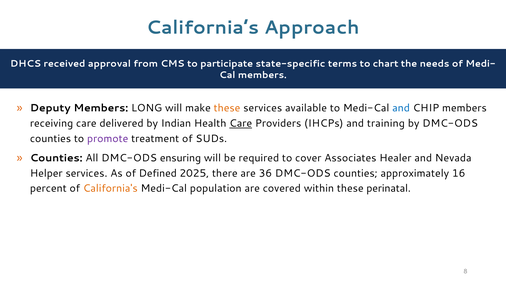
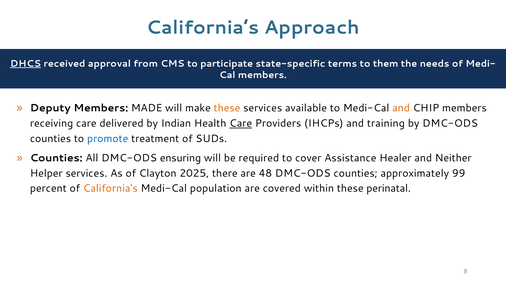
DHCS underline: none -> present
chart: chart -> them
LONG: LONG -> MADE
and at (401, 108) colour: blue -> orange
promote colour: purple -> blue
Associates: Associates -> Assistance
Nevada: Nevada -> Neither
Defined: Defined -> Clayton
36: 36 -> 48
16: 16 -> 99
